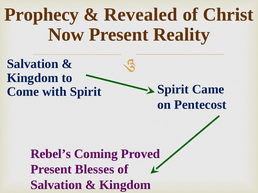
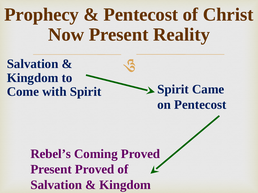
Revealed at (141, 15): Revealed -> Pentecost
Present Blesses: Blesses -> Proved
